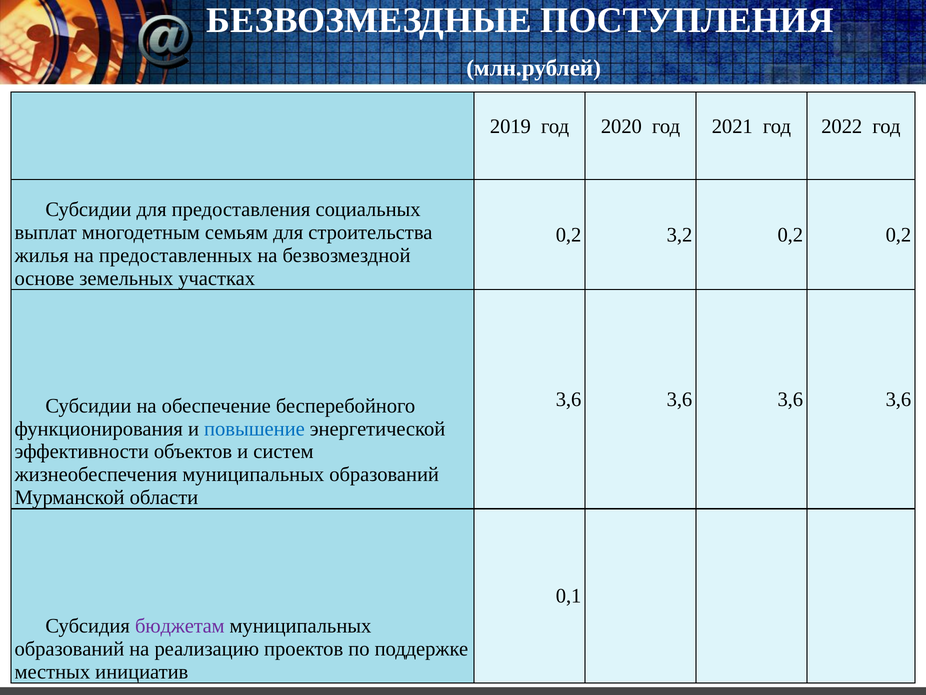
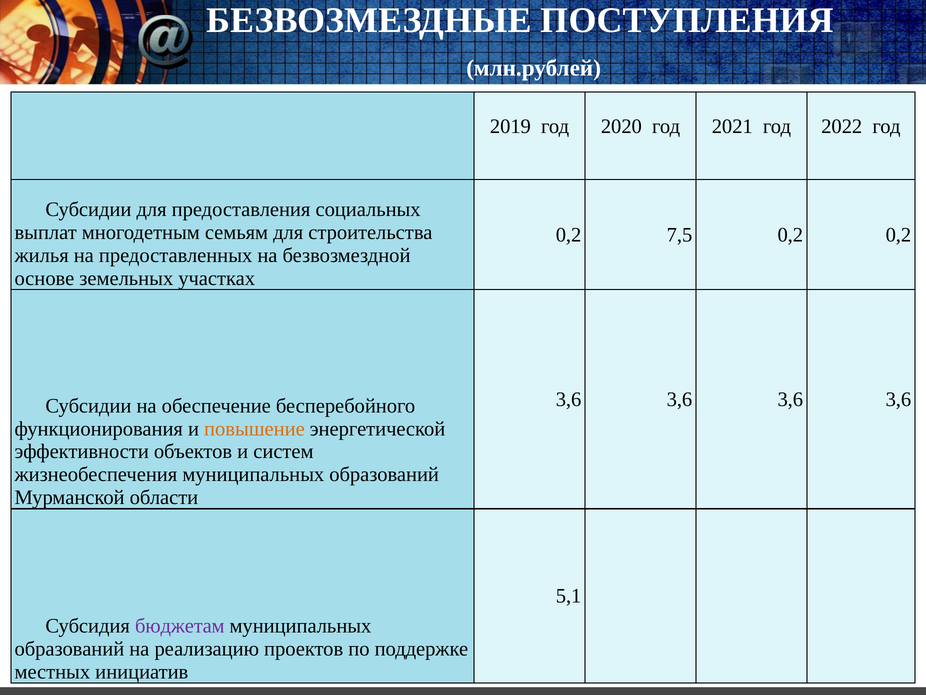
3,2: 3,2 -> 7,5
повышение colour: blue -> orange
0,1: 0,1 -> 5,1
